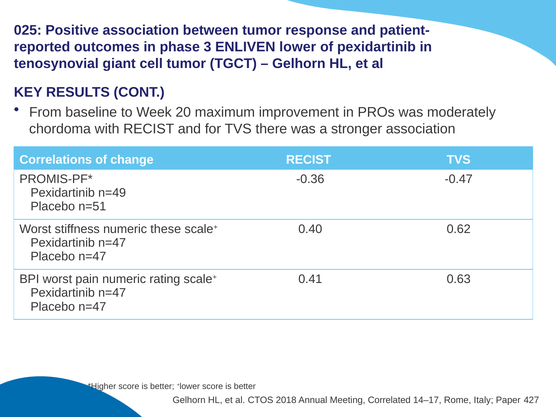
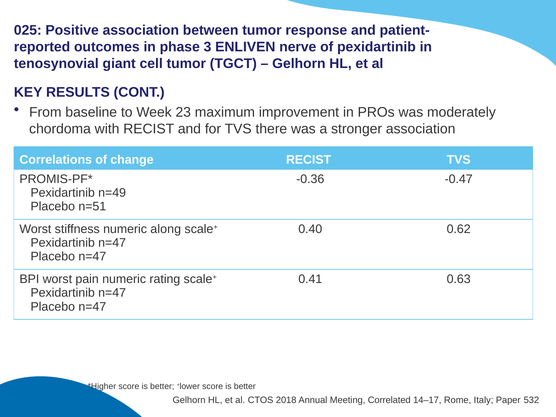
lower: lower -> nerve
20: 20 -> 23
these: these -> along
427: 427 -> 532
